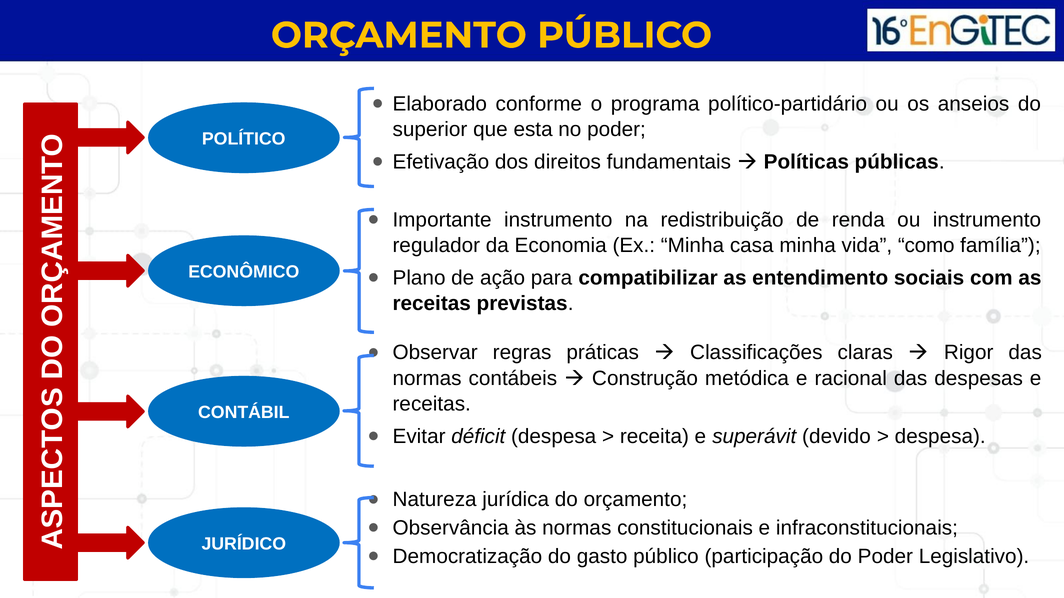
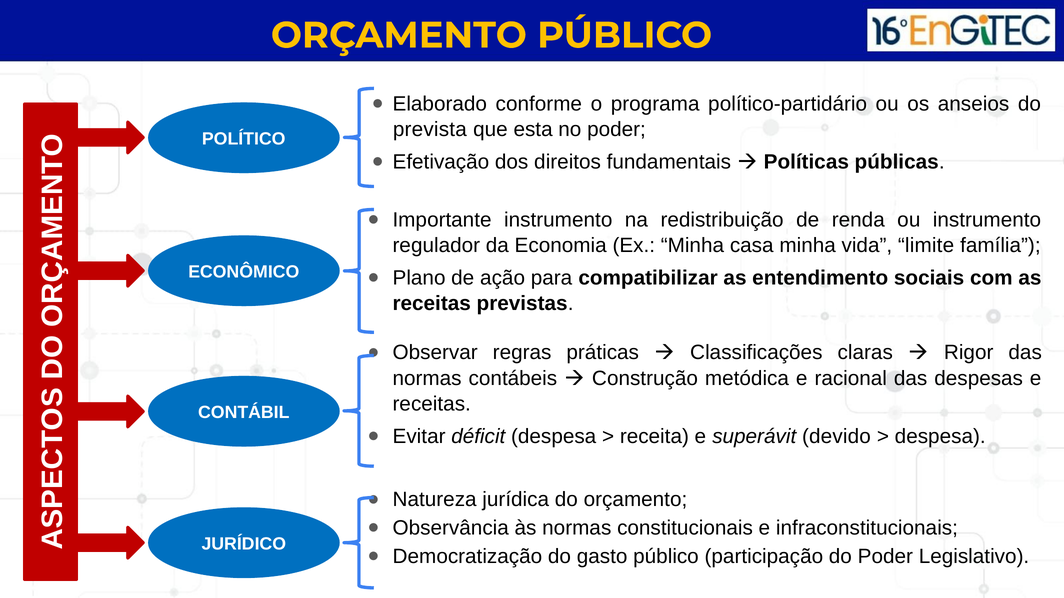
superior: superior -> prevista
como: como -> limite
